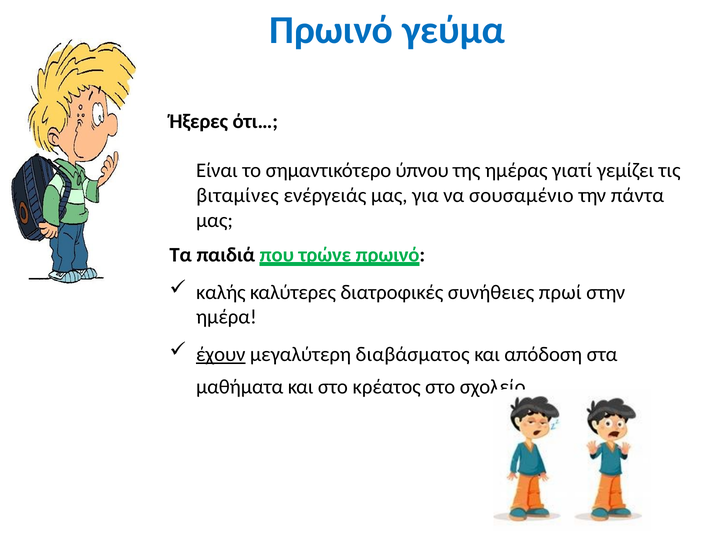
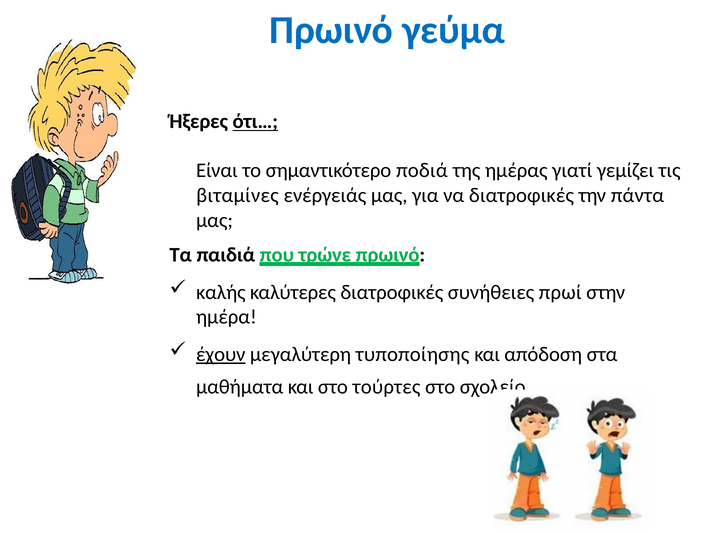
ότι… underline: none -> present
ύπνου: ύπνου -> ποδιά
να σουσαμένιο: σουσαμένιο -> διατροφικές
διαβάσματος: διαβάσματος -> τυποποίησης
κρέατος: κρέατος -> τούρτες
